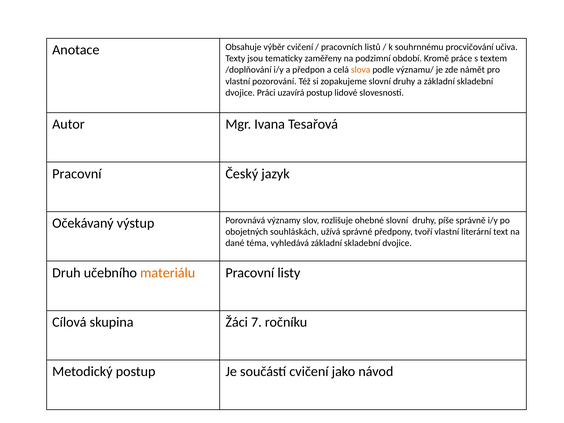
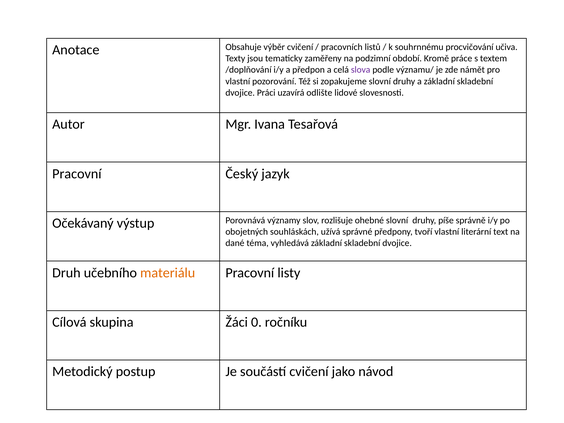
slova colour: orange -> purple
uzavírá postup: postup -> odlište
7: 7 -> 0
